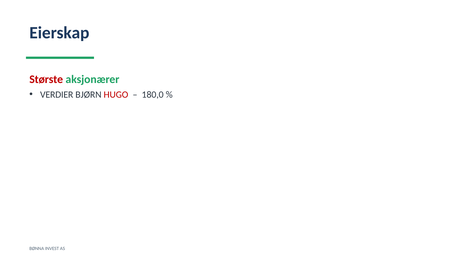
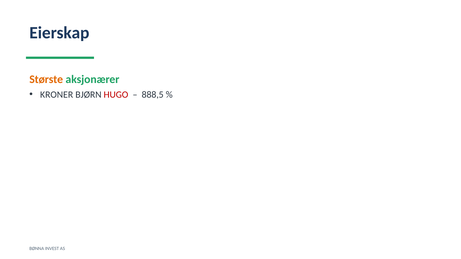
Største colour: red -> orange
VERDIER: VERDIER -> KRONER
180,0: 180,0 -> 888,5
